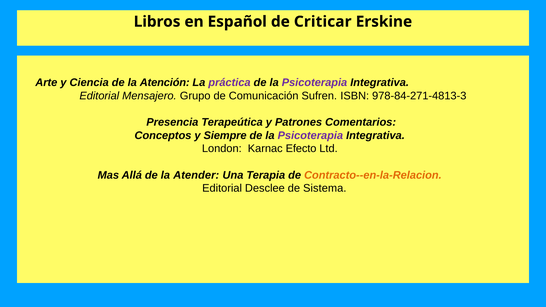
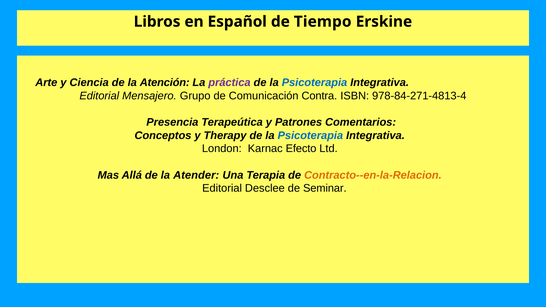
Criticar: Criticar -> Tiempo
Psicoterapia at (314, 83) colour: purple -> blue
Sufren: Sufren -> Contra
978-84-271-4813-3: 978-84-271-4813-3 -> 978-84-271-4813-4
Siempre: Siempre -> Therapy
Psicoterapia at (310, 136) colour: purple -> blue
Sistema: Sistema -> Seminar
